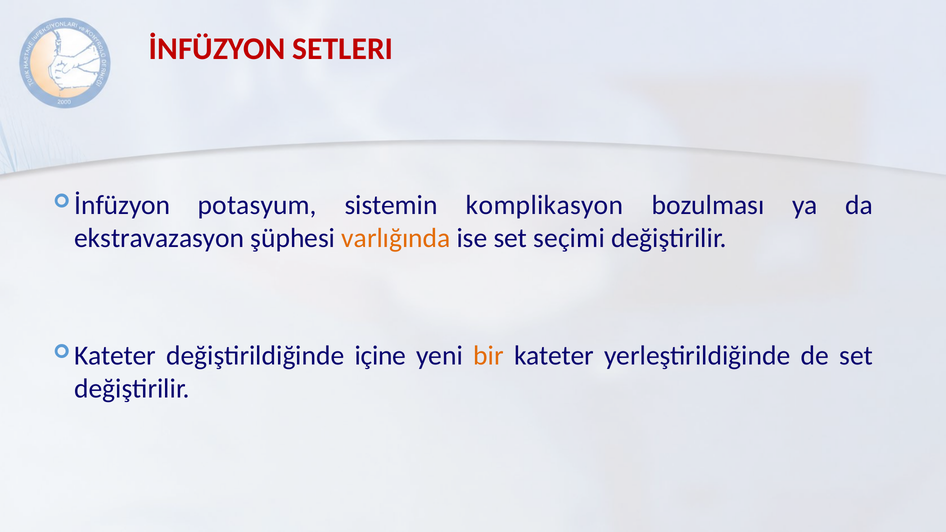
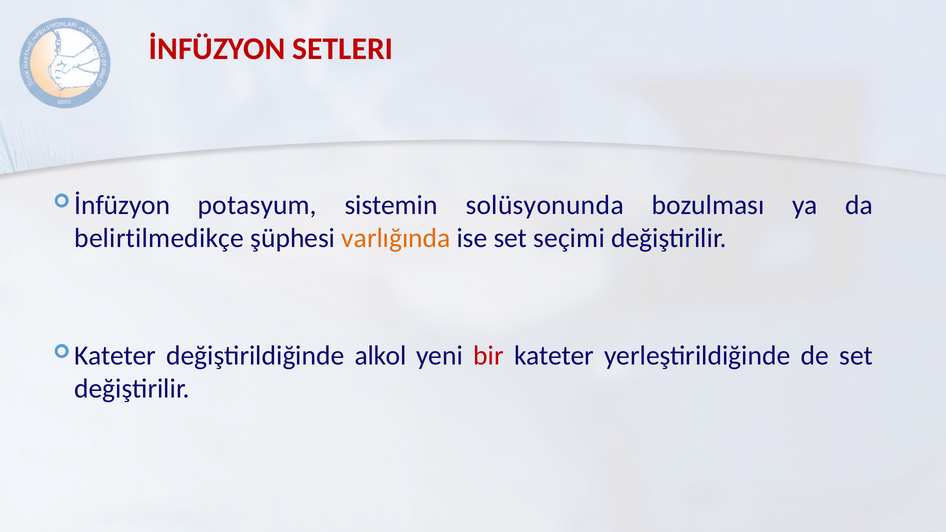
komplikasyon: komplikasyon -> solüsyonunda
ekstravazasyon: ekstravazasyon -> belirtilmedikçe
içine: içine -> alkol
bir colour: orange -> red
